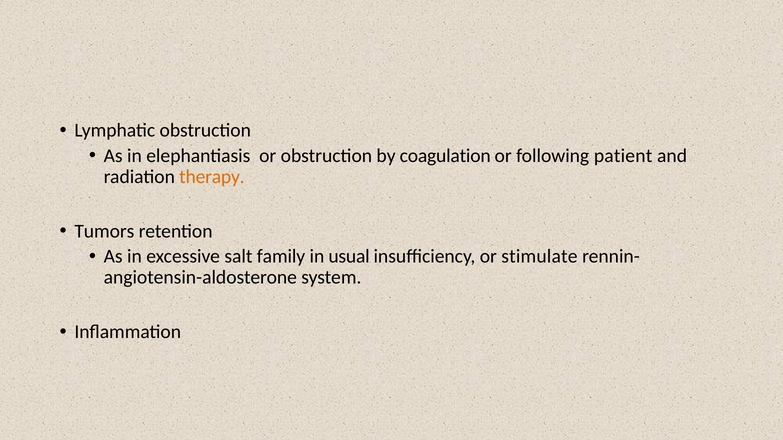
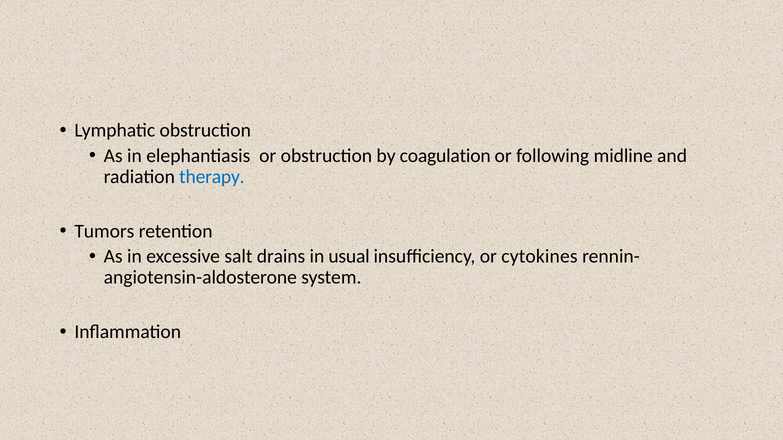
patient: patient -> midline
therapy colour: orange -> blue
family: family -> drains
stimulate: stimulate -> cytokines
